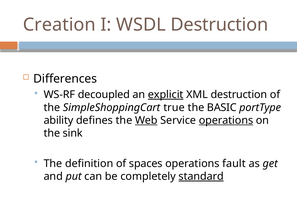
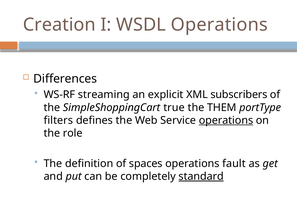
WSDL Destruction: Destruction -> Operations
decoupled: decoupled -> streaming
explicit underline: present -> none
XML destruction: destruction -> subscribers
BASIC: BASIC -> THEM
ability: ability -> filters
Web underline: present -> none
sink: sink -> role
